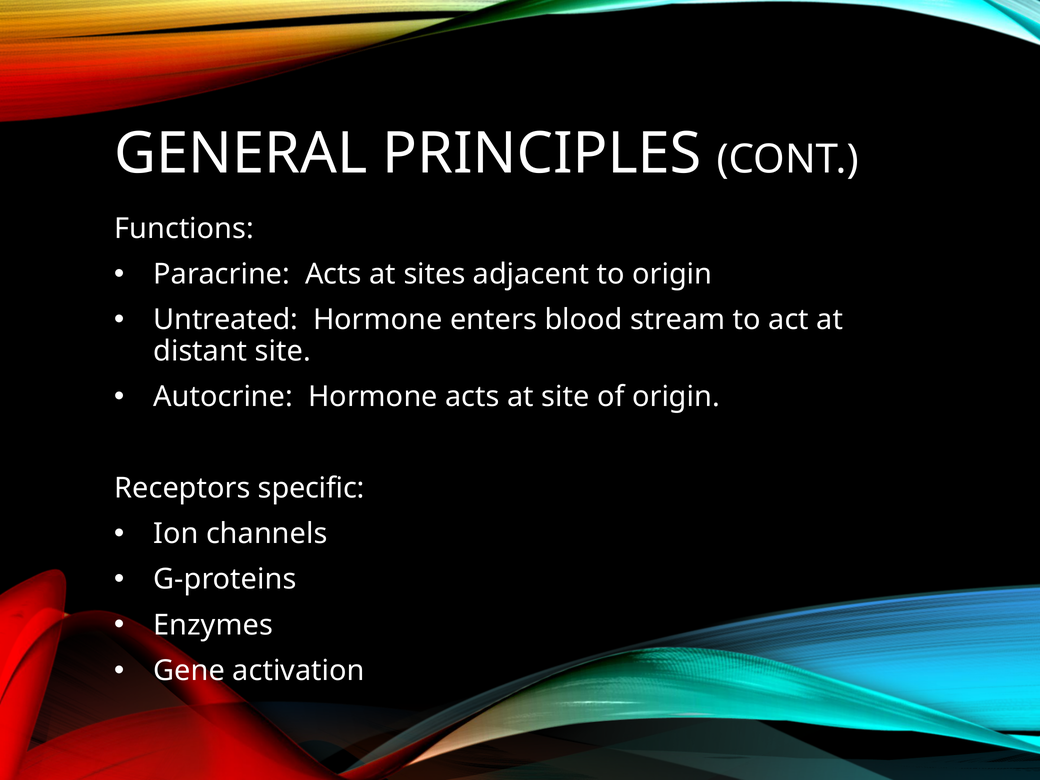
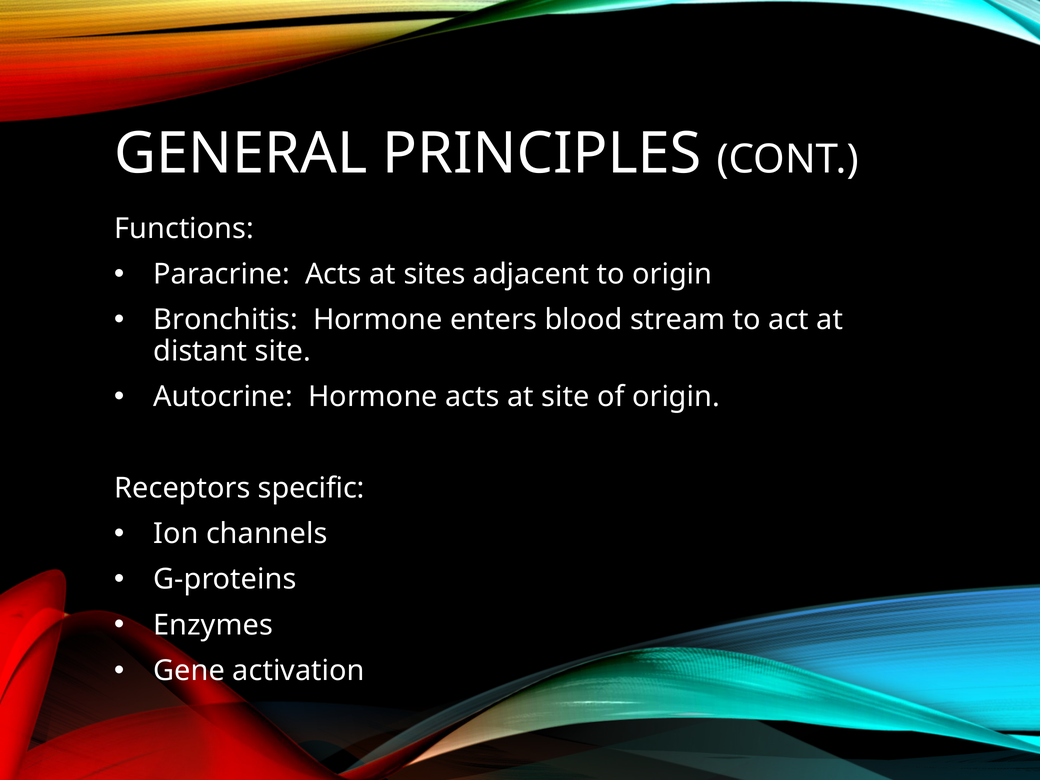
Untreated: Untreated -> Bronchitis
